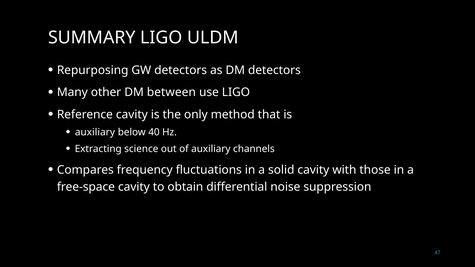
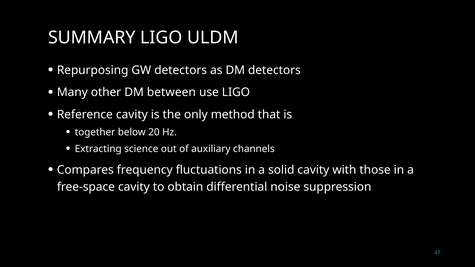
auxiliary at (95, 132): auxiliary -> together
40: 40 -> 20
